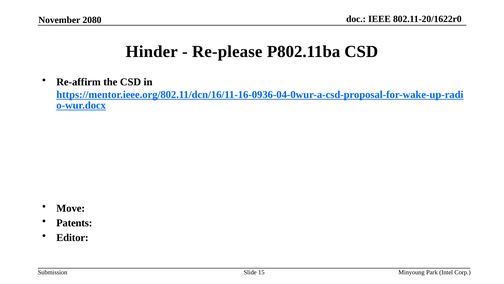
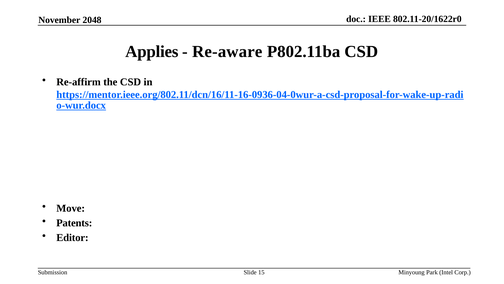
2080: 2080 -> 2048
Hinder: Hinder -> Applies
Re-please: Re-please -> Re-aware
